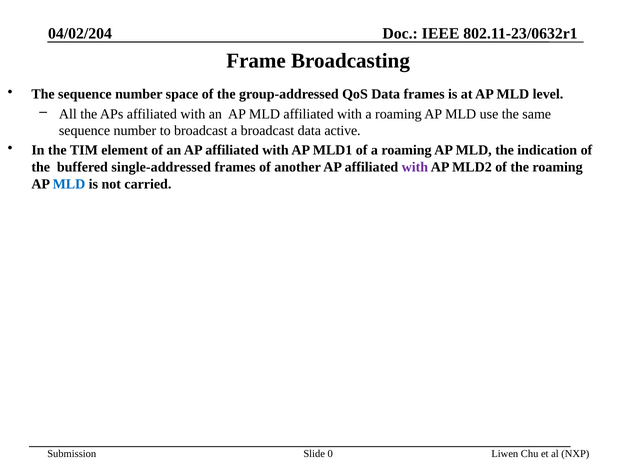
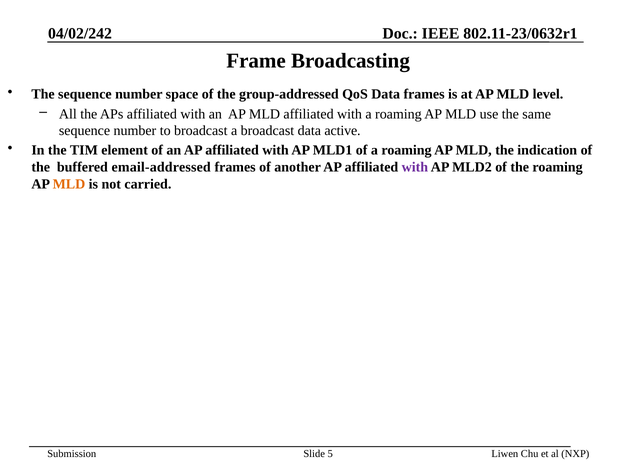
04/02/204: 04/02/204 -> 04/02/242
single-addressed: single-addressed -> email-addressed
MLD at (69, 184) colour: blue -> orange
0: 0 -> 5
